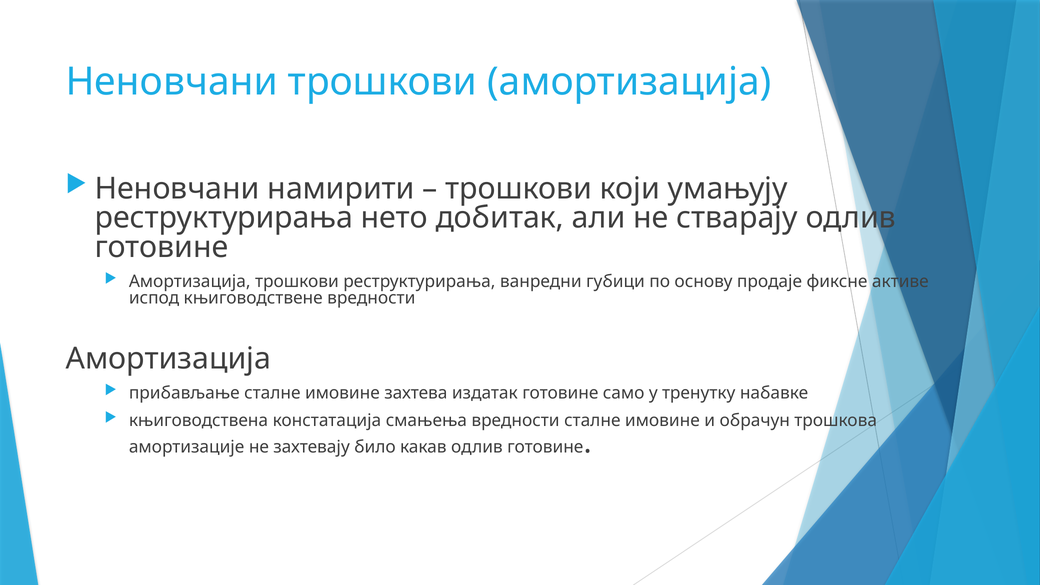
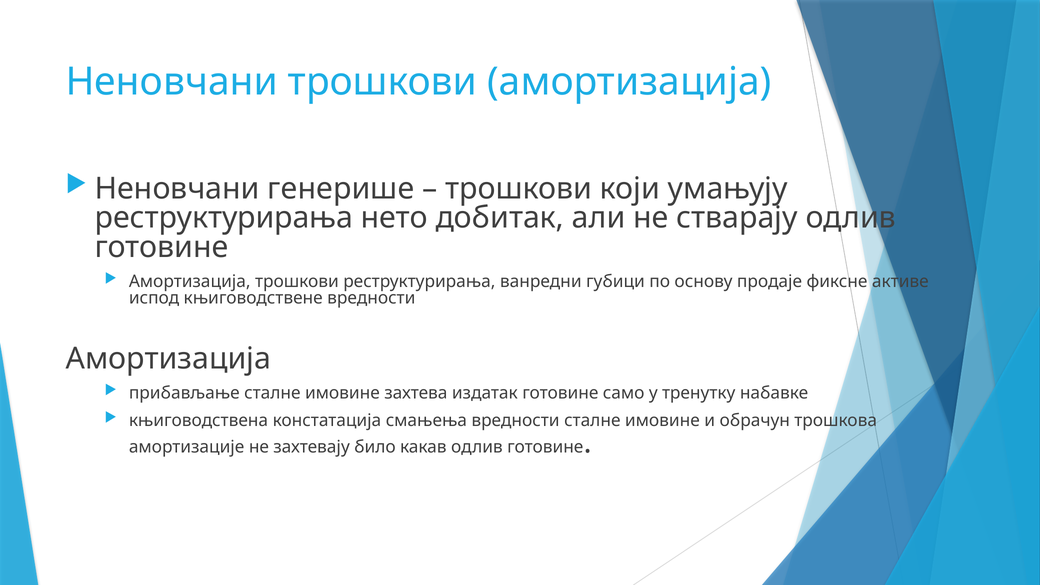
намирити: намирити -> генерише
